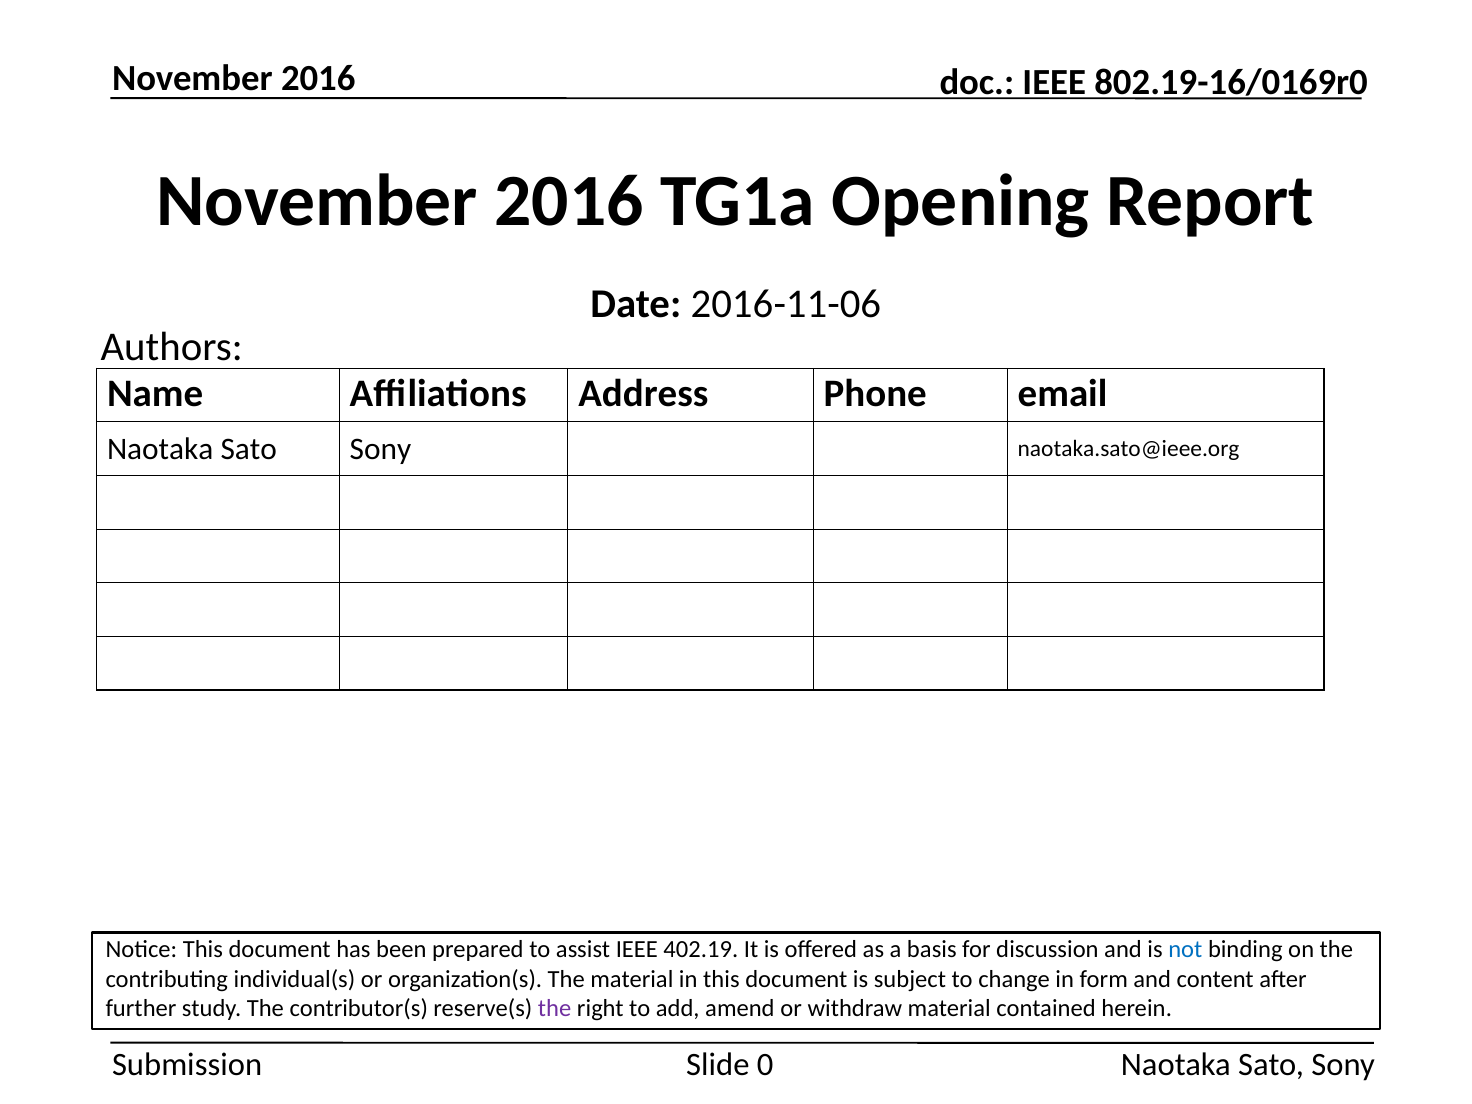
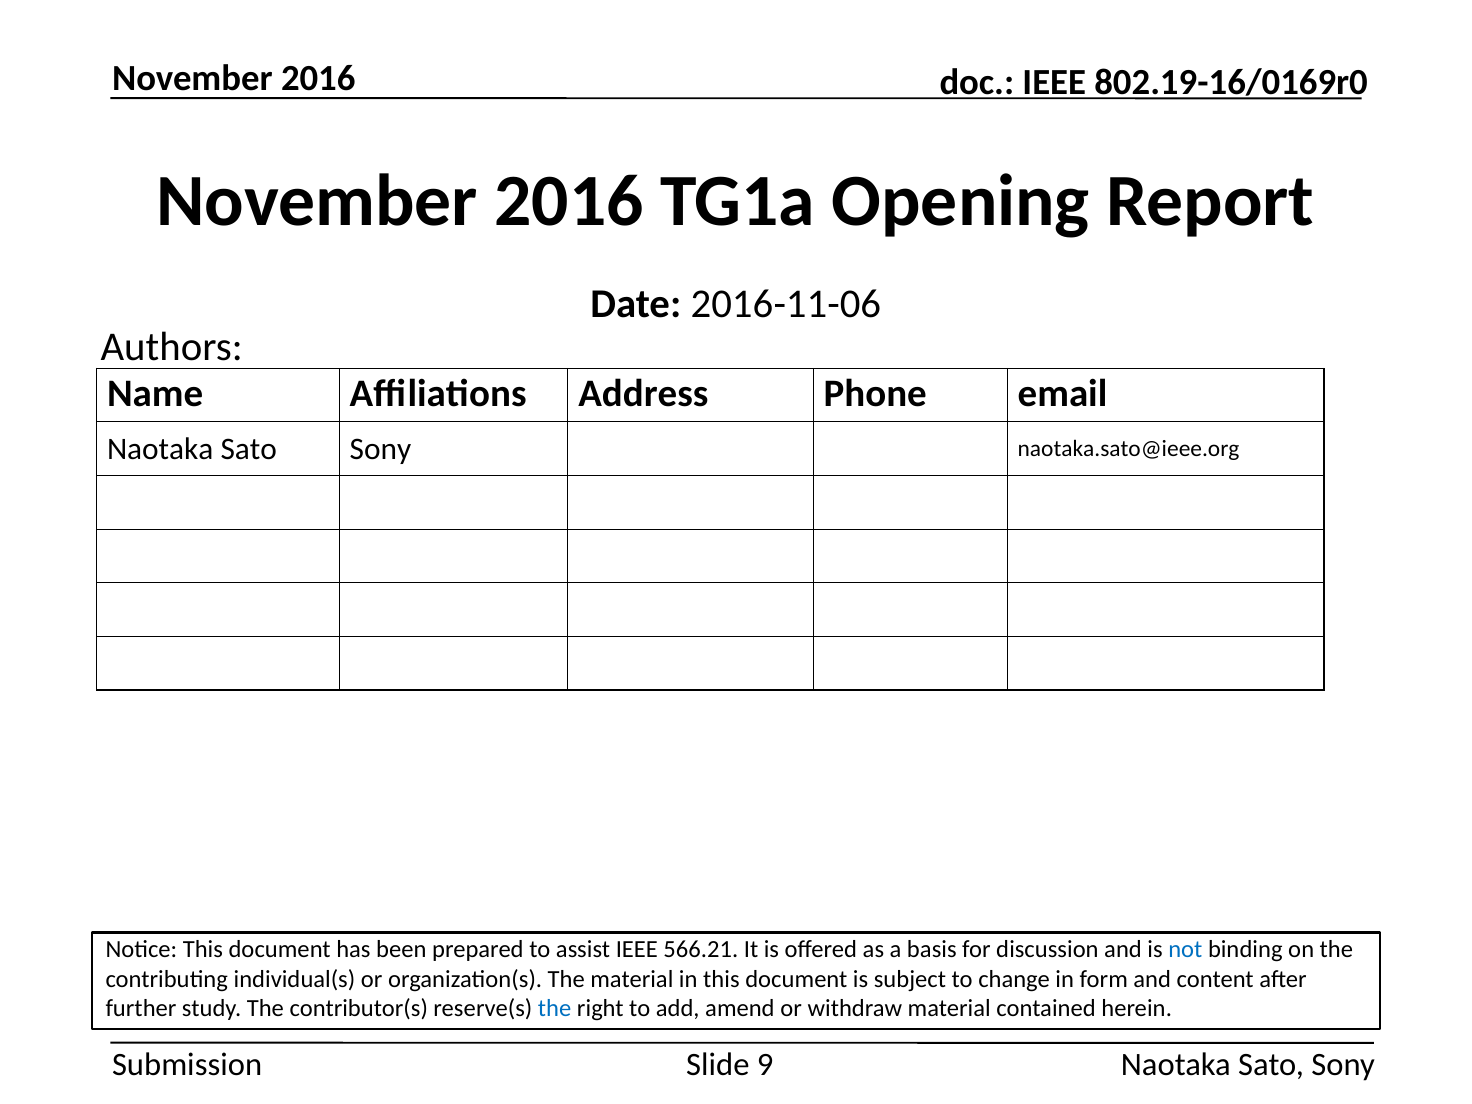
402.19: 402.19 -> 566.21
the at (555, 1008) colour: purple -> blue
0: 0 -> 9
